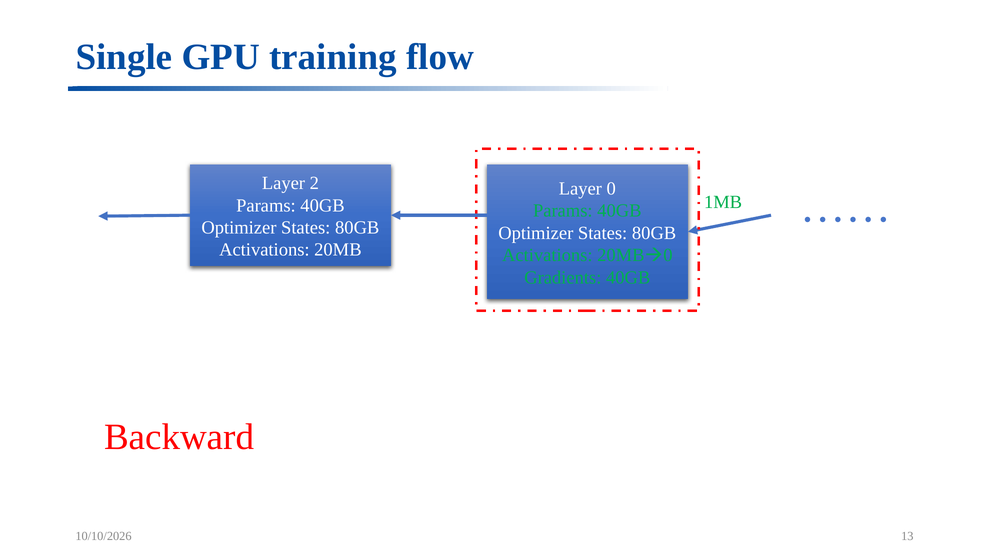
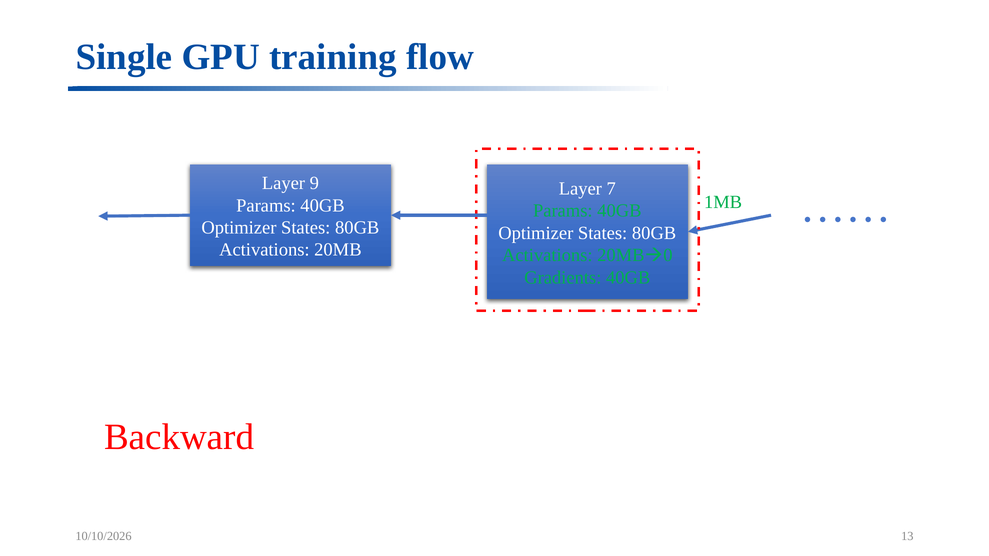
2: 2 -> 9
0: 0 -> 7
